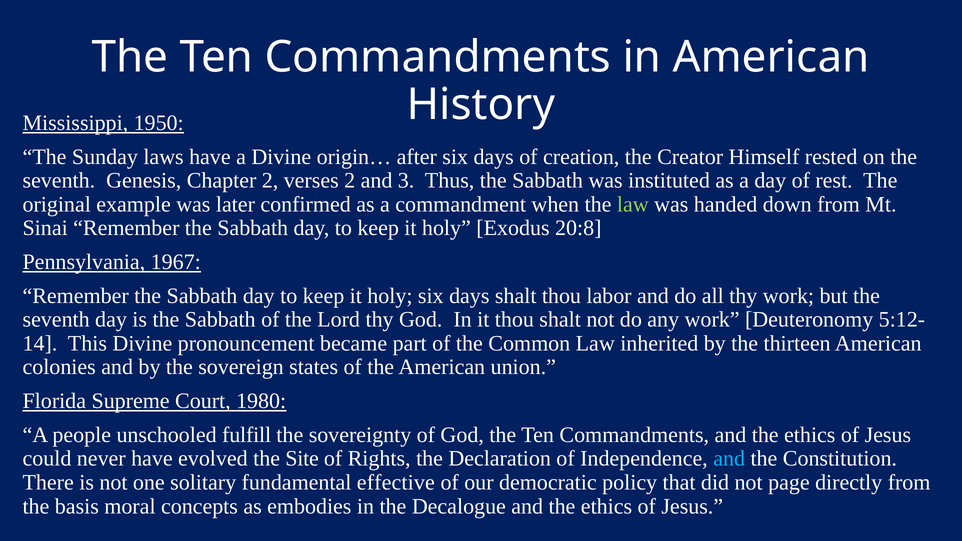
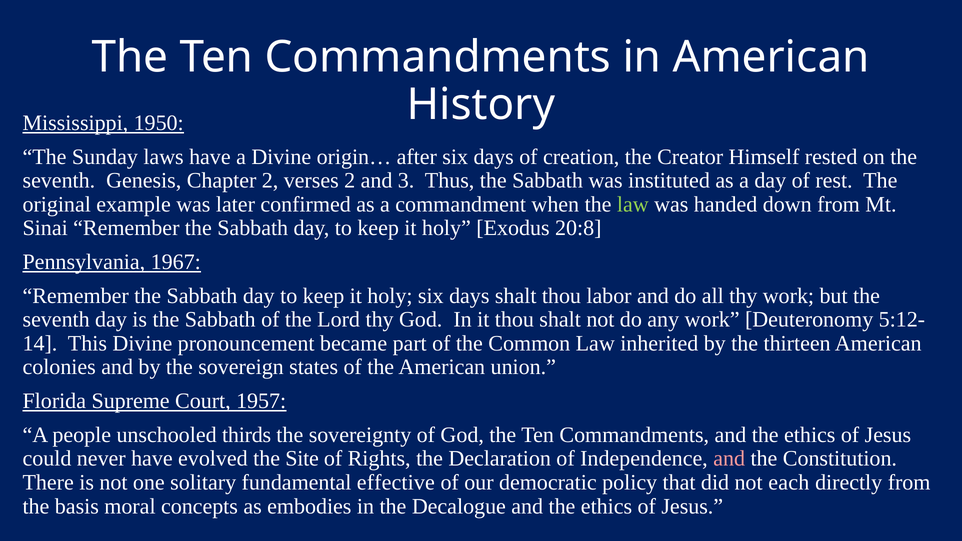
1980: 1980 -> 1957
fulfill: fulfill -> thirds
and at (729, 459) colour: light blue -> pink
page: page -> each
